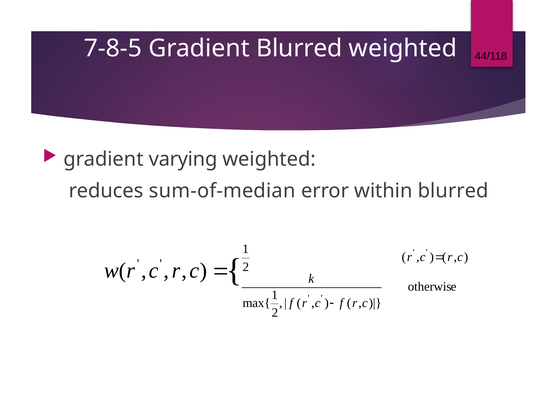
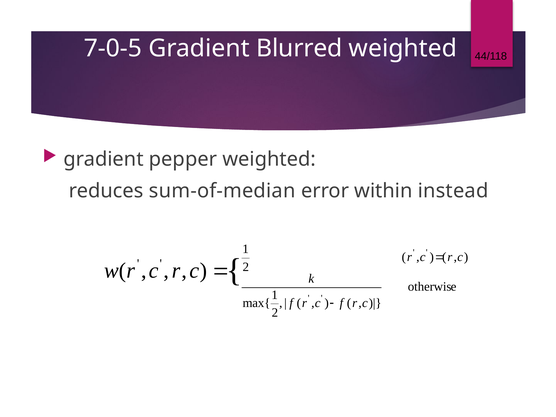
7-8-5: 7-8-5 -> 7-0-5
varying: varying -> pepper
within blurred: blurred -> instead
